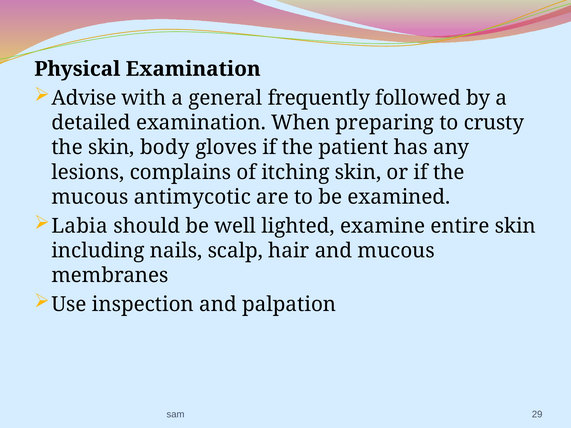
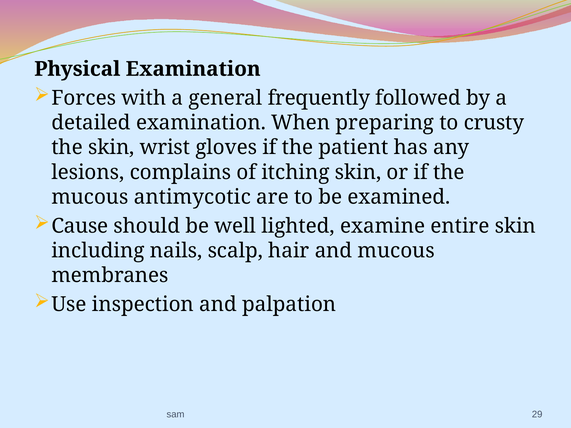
Advise: Advise -> Forces
body: body -> wrist
Labia: Labia -> Cause
